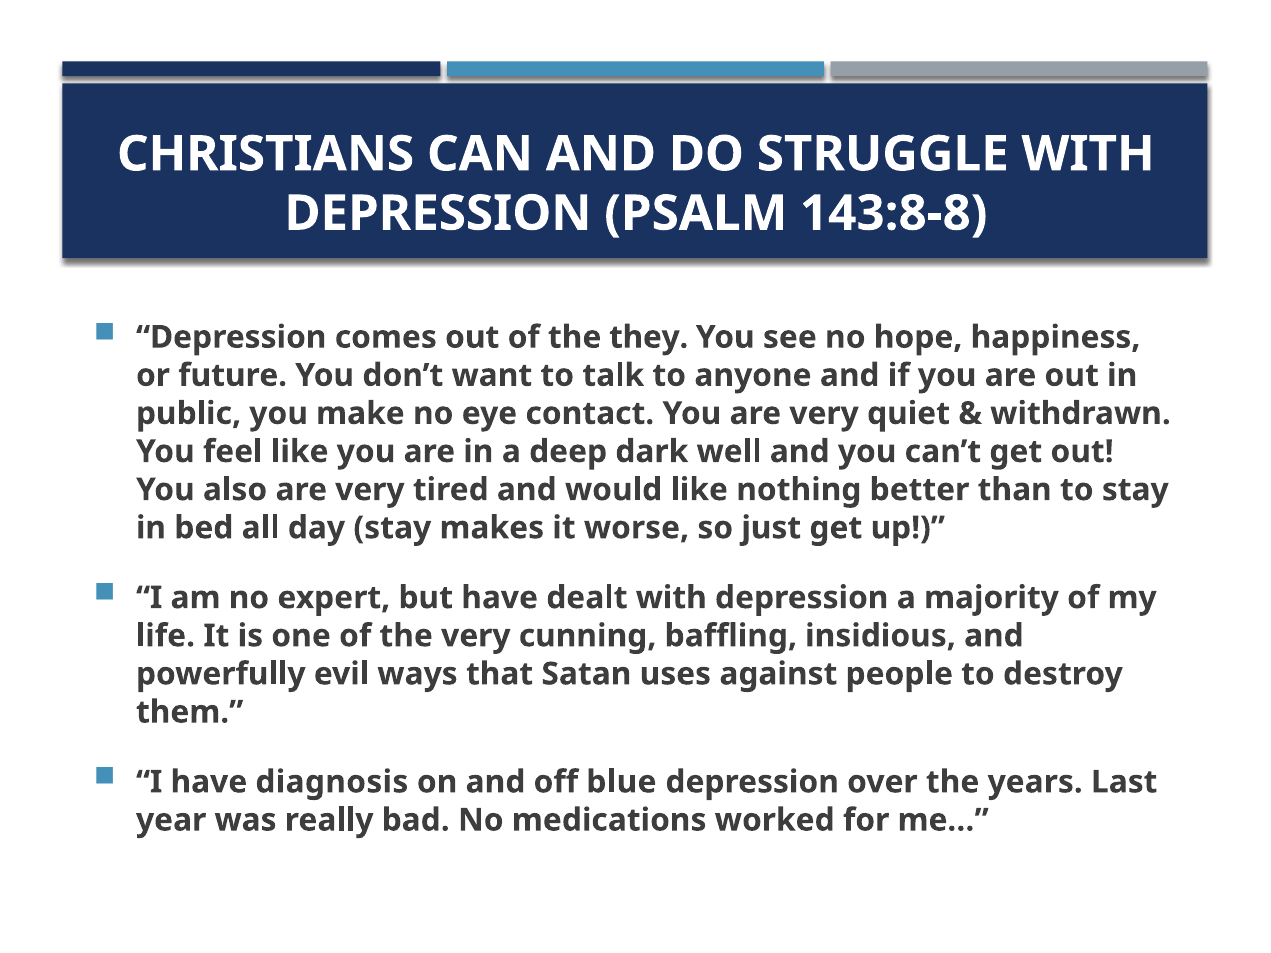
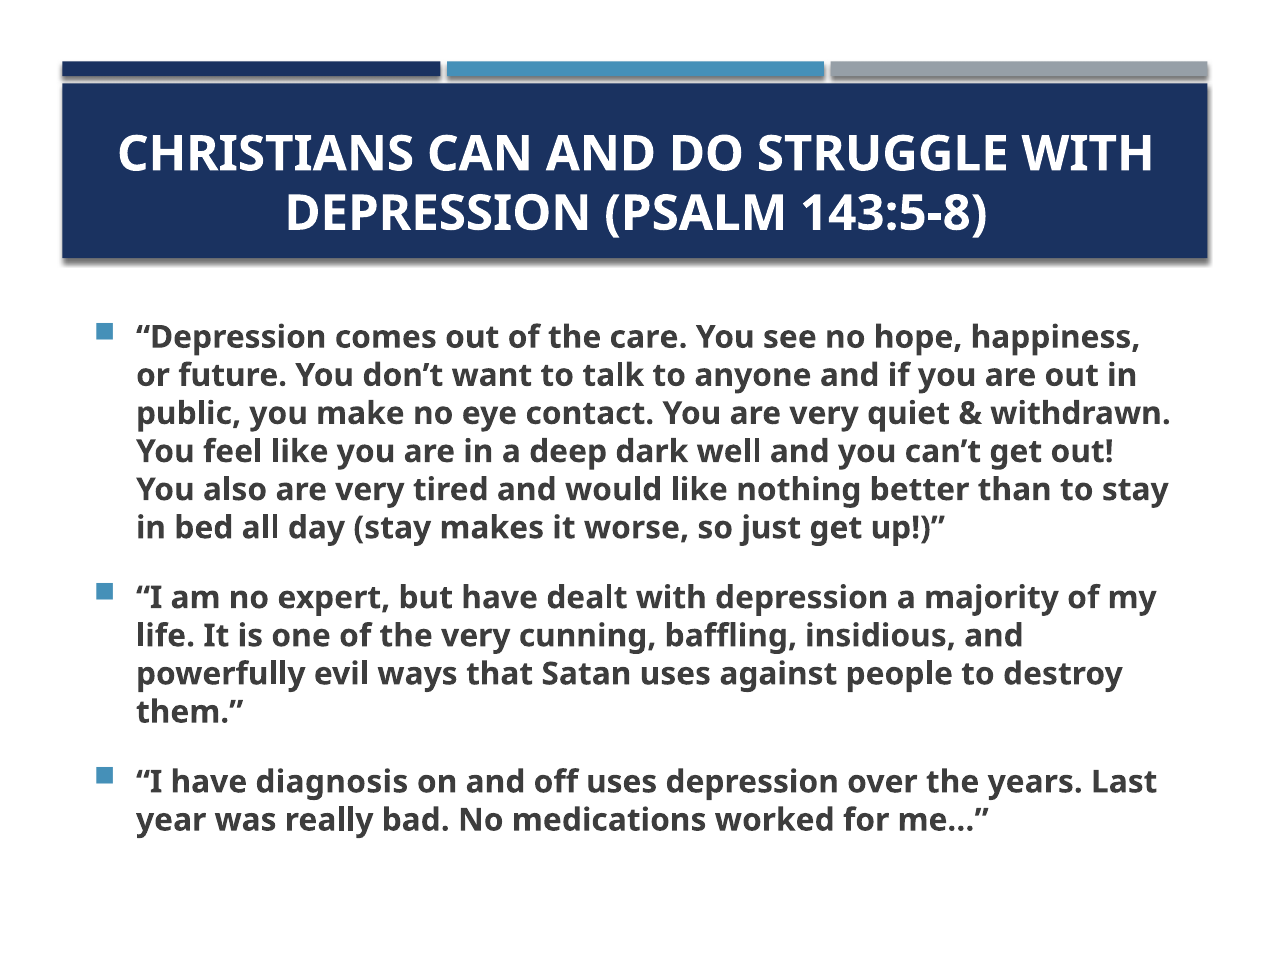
143:8-8: 143:8-8 -> 143:5-8
they: they -> care
off blue: blue -> uses
